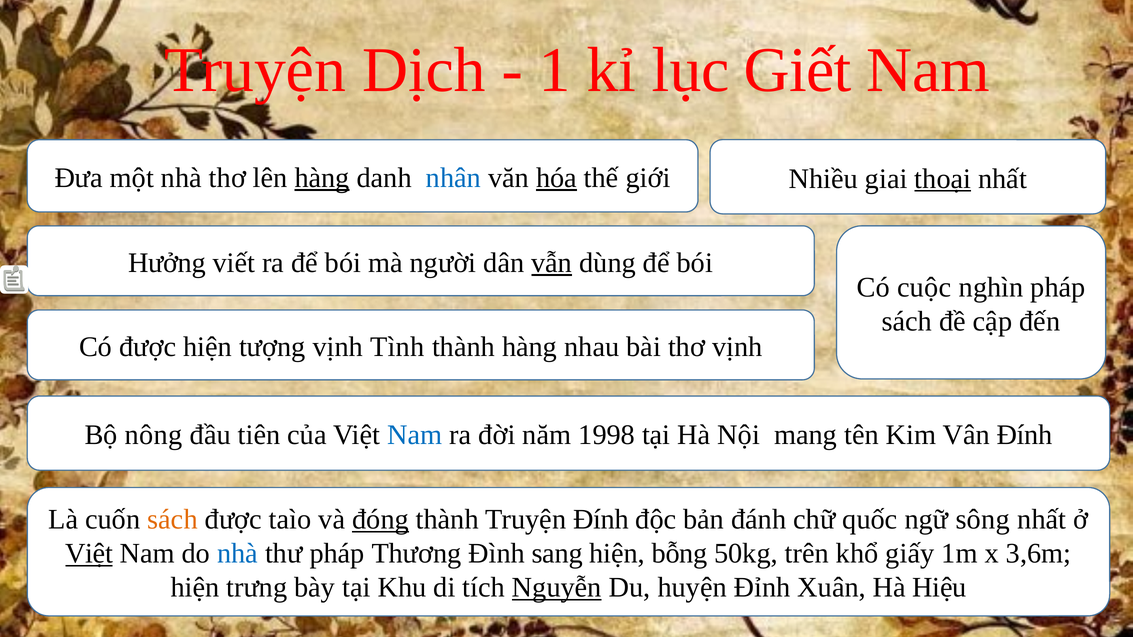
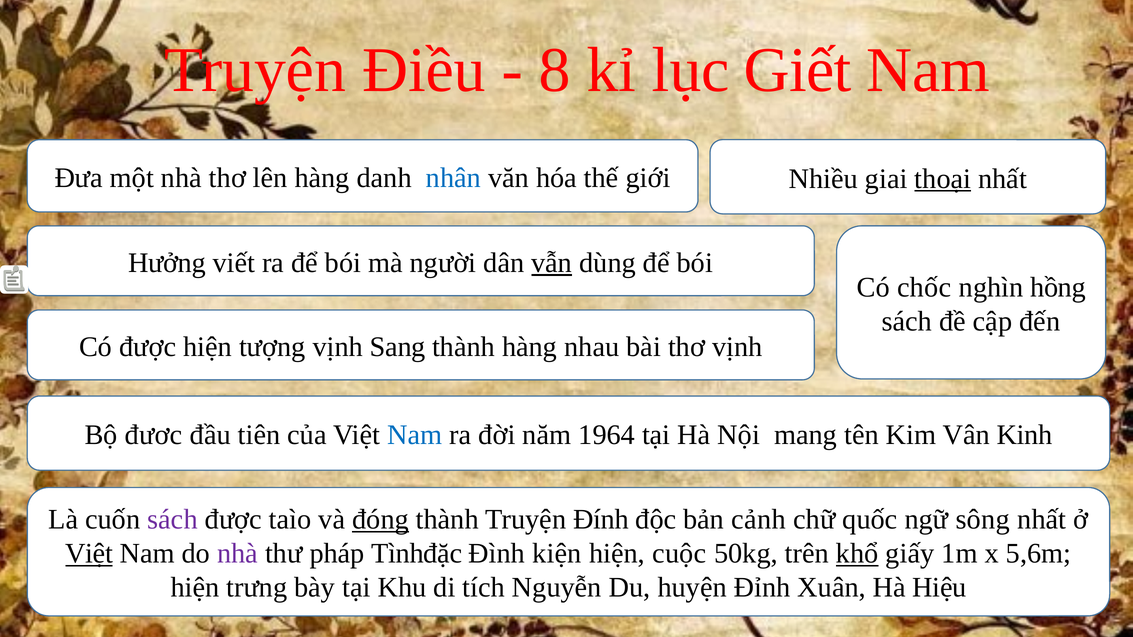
Dịch: Dịch -> Điều
1: 1 -> 8
hàng at (322, 178) underline: present -> none
hóa underline: present -> none
cuộc: cuộc -> chốc
nghìn pháp: pháp -> hồng
Tình: Tình -> Sang
nông: nông -> đươc
1998: 1998 -> 1964
Vân Đính: Đính -> Kinh
sách at (173, 520) colour: orange -> purple
đánh: đánh -> cảnh
nhà at (238, 554) colour: blue -> purple
Thương: Thương -> Tìnhđặc
sang: sang -> kiện
bỗng: bỗng -> cuộc
khổ underline: none -> present
3,6m: 3,6m -> 5,6m
Nguyễn underline: present -> none
